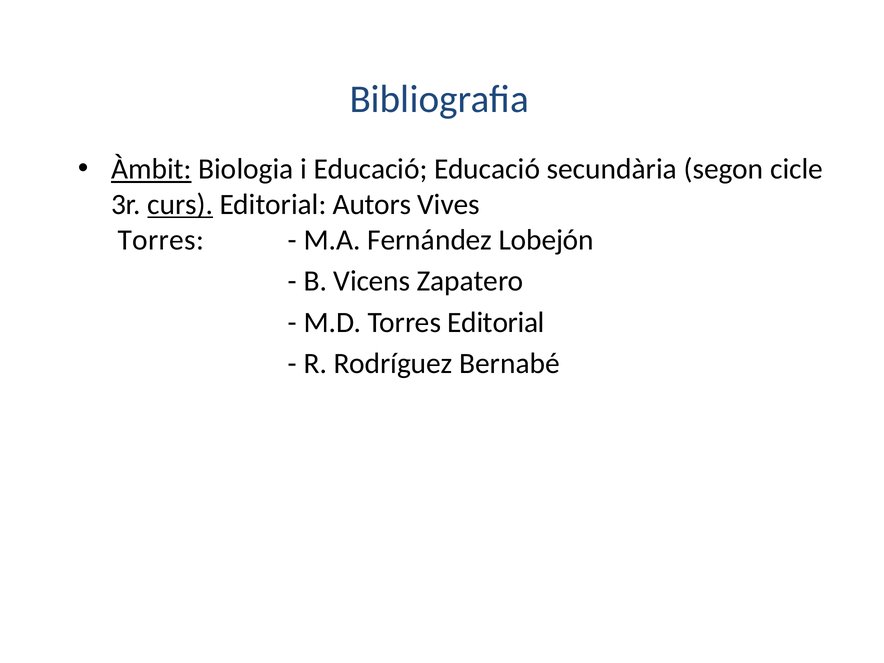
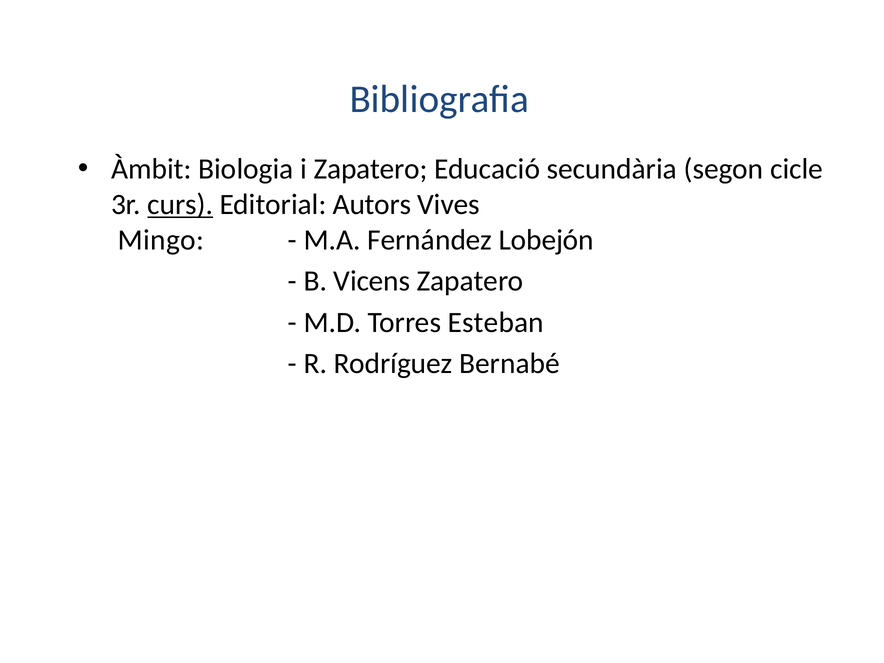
Àmbit underline: present -> none
i Educació: Educació -> Zapatero
Torres at (161, 240): Torres -> Mingo
Torres Editorial: Editorial -> Esteban
